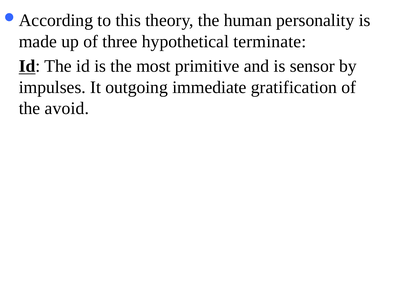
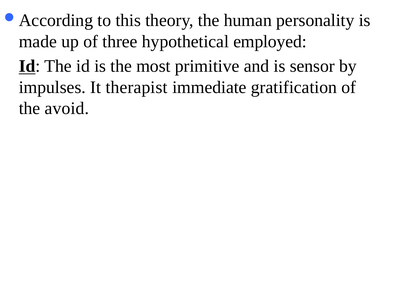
terminate: terminate -> employed
outgoing: outgoing -> therapist
